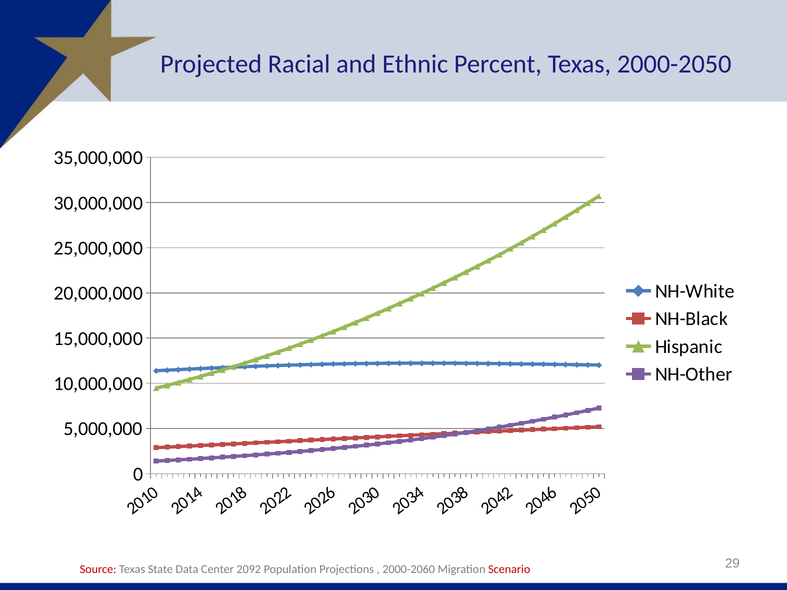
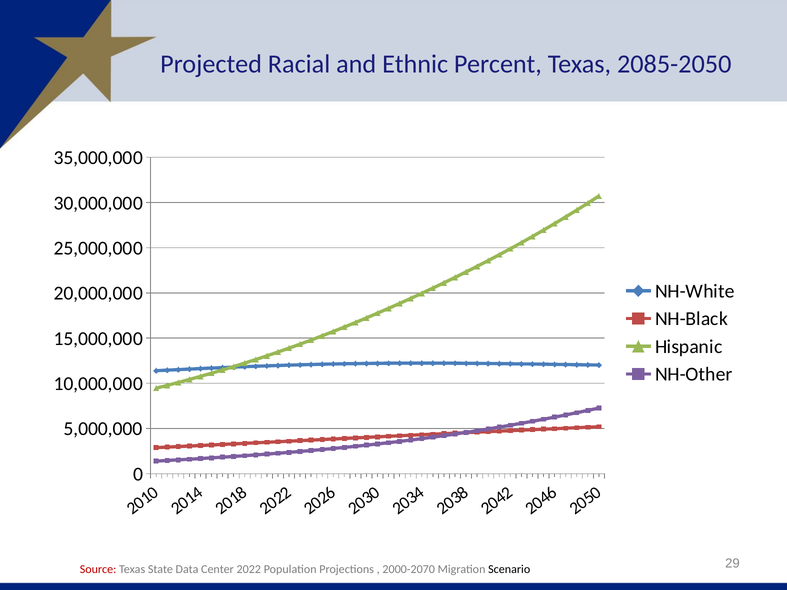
2000-2050: 2000-2050 -> 2085-2050
2092: 2092 -> 2022
2000-2060: 2000-2060 -> 2000-2070
Scenario colour: red -> black
